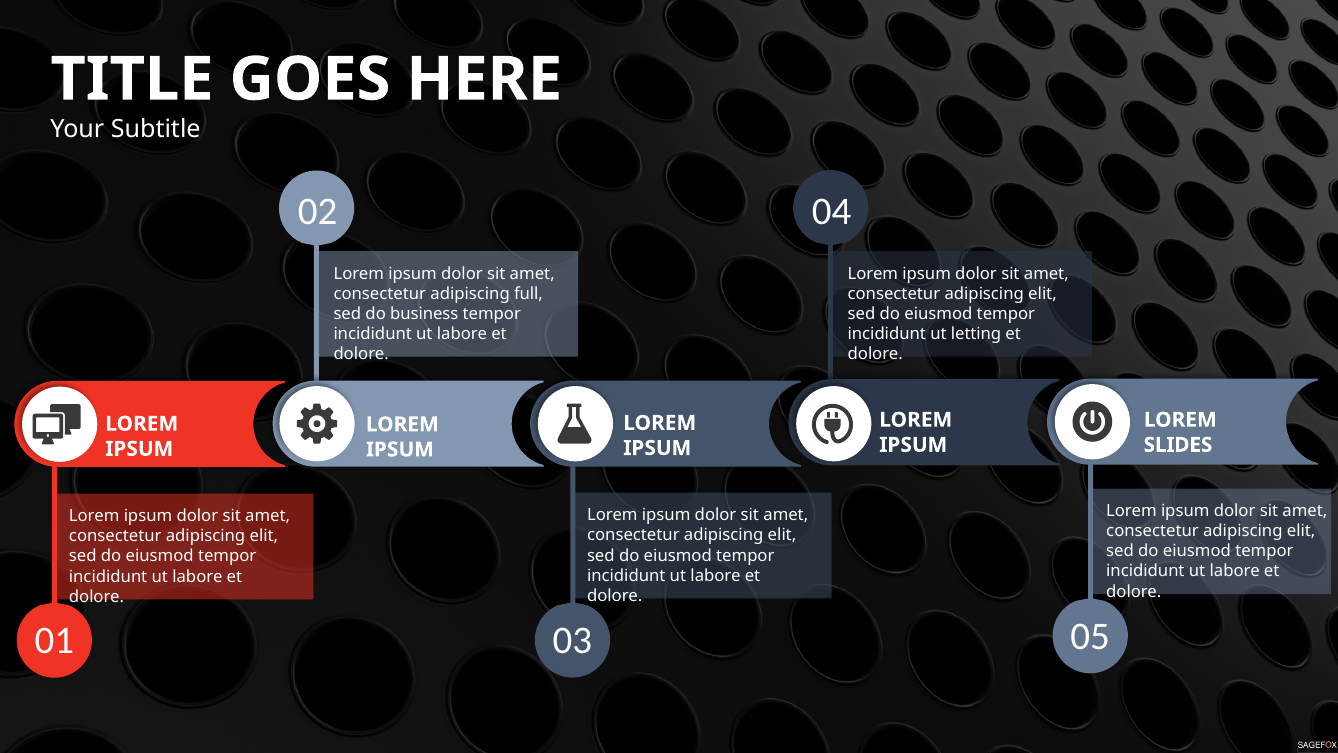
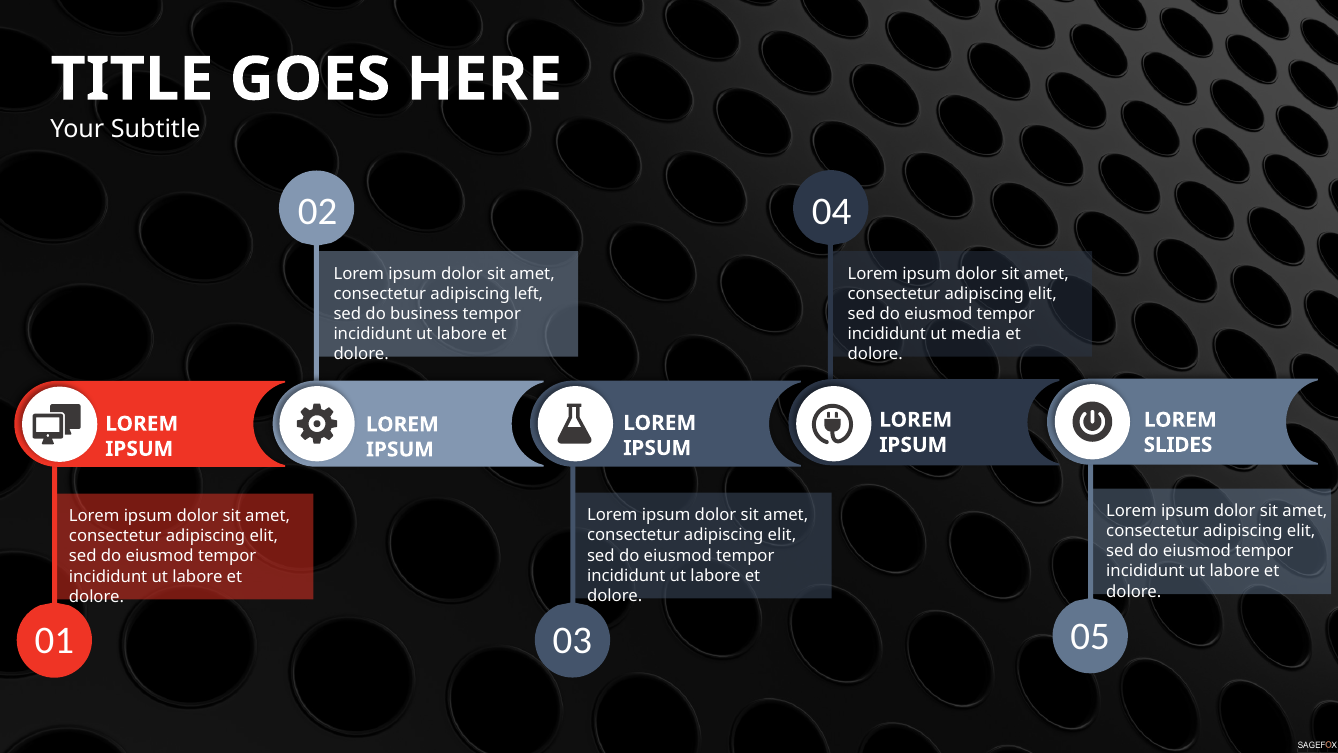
full: full -> left
letting: letting -> media
